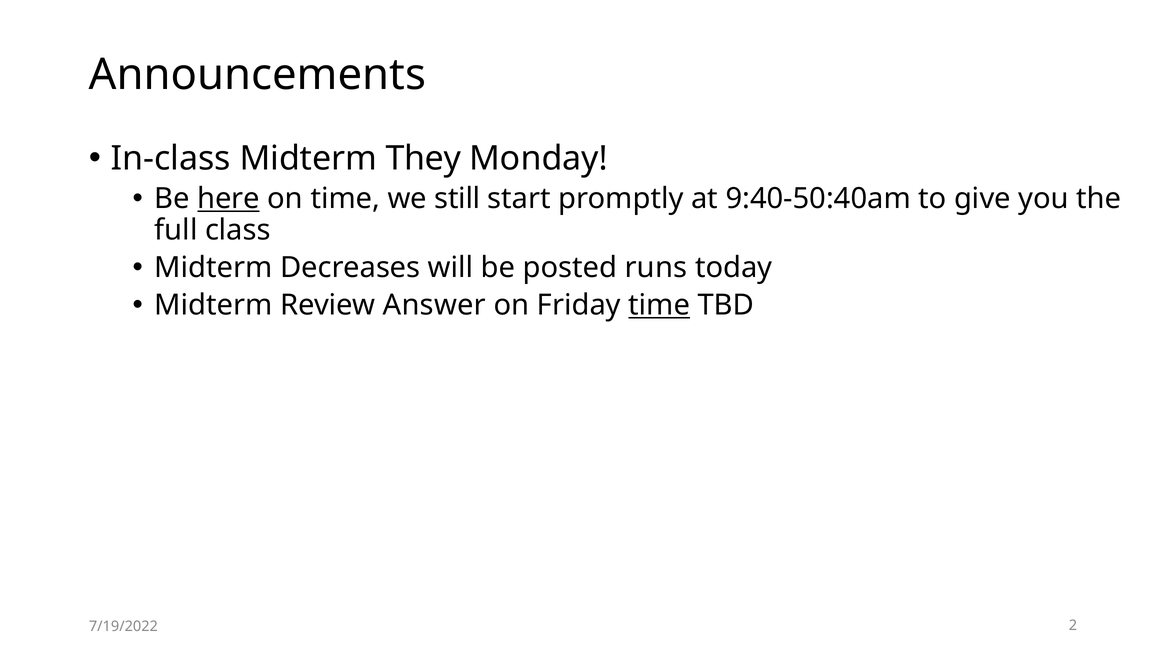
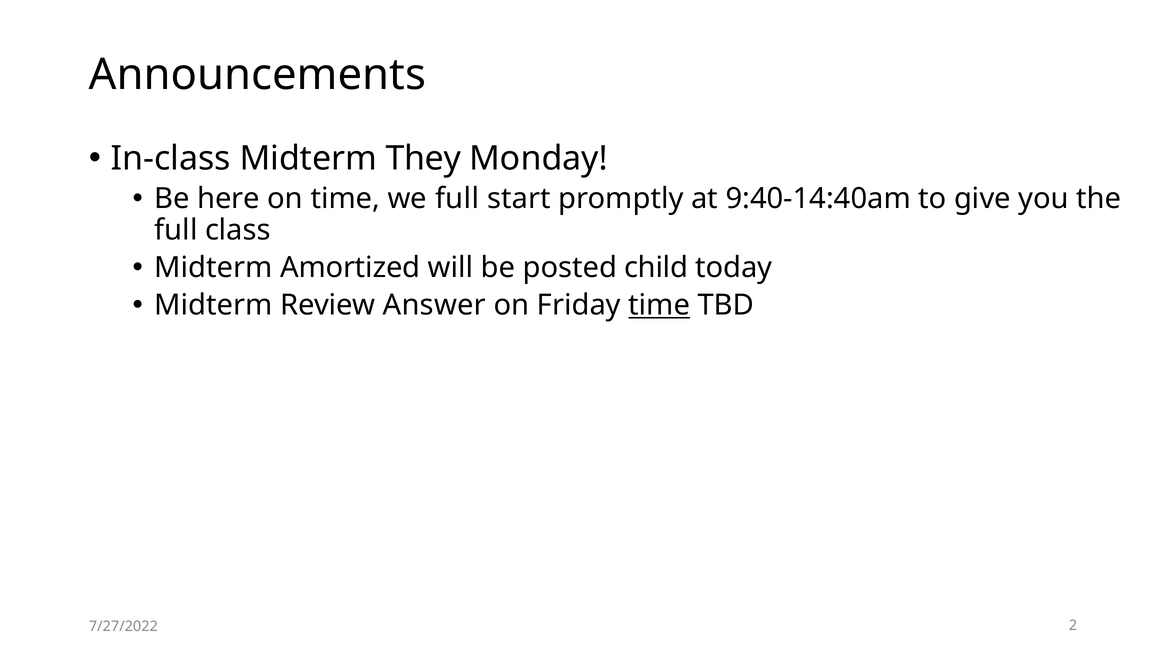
here underline: present -> none
we still: still -> full
9:40-50:40am: 9:40-50:40am -> 9:40-14:40am
Decreases: Decreases -> Amortized
runs: runs -> child
7/19/2022: 7/19/2022 -> 7/27/2022
